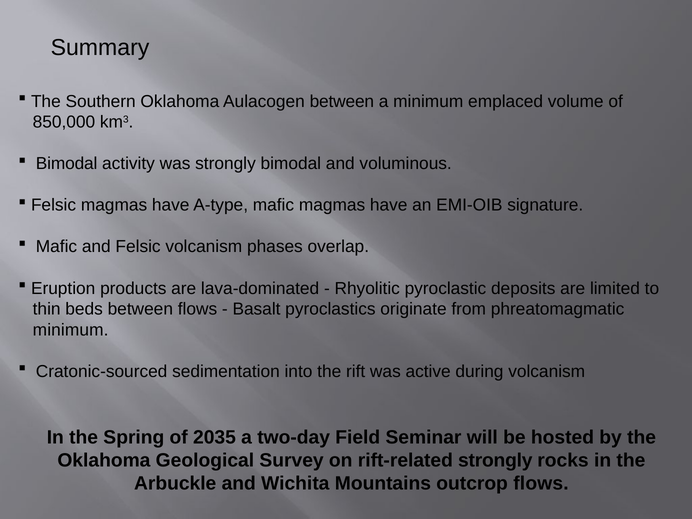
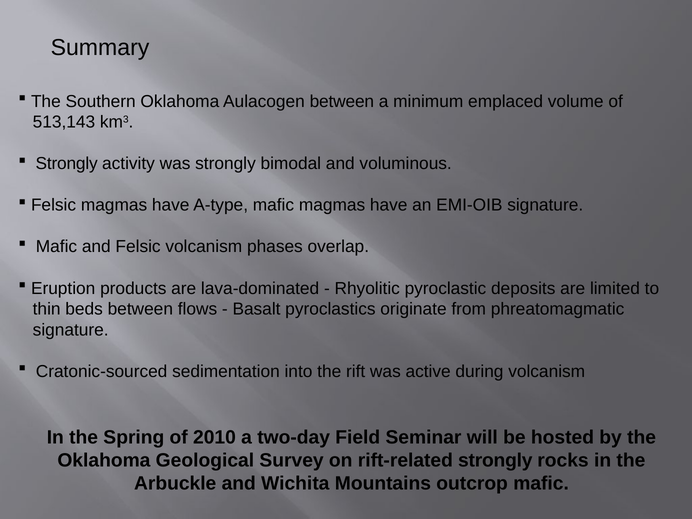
850,000: 850,000 -> 513,143
Bimodal at (67, 164): Bimodal -> Strongly
minimum at (71, 330): minimum -> signature
2035: 2035 -> 2010
outcrop flows: flows -> mafic
